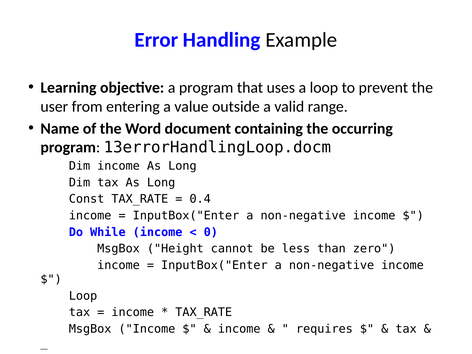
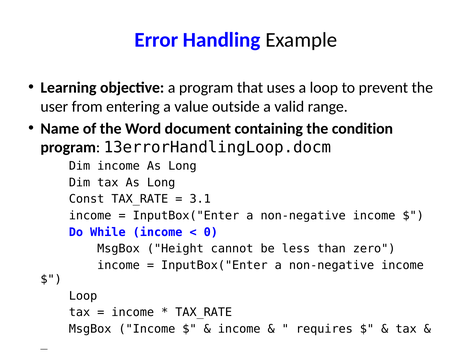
occurring: occurring -> condition
0.4: 0.4 -> 3.1
